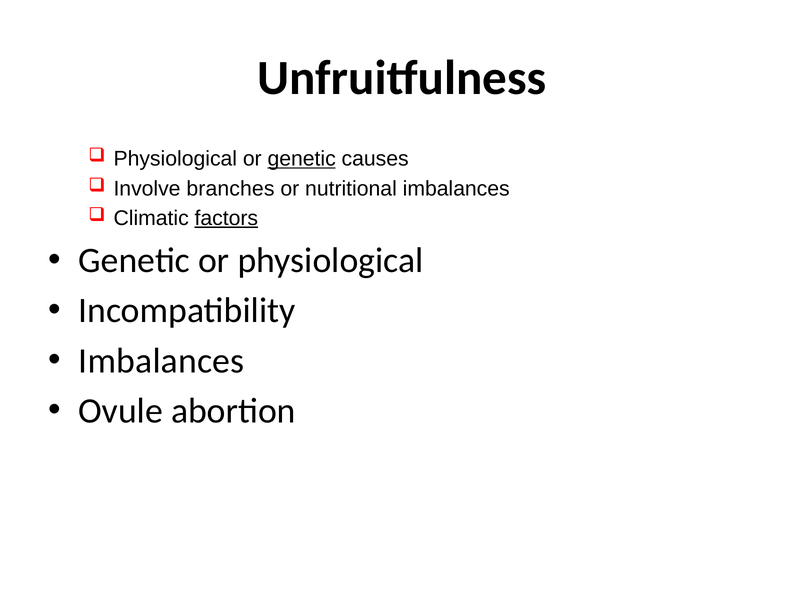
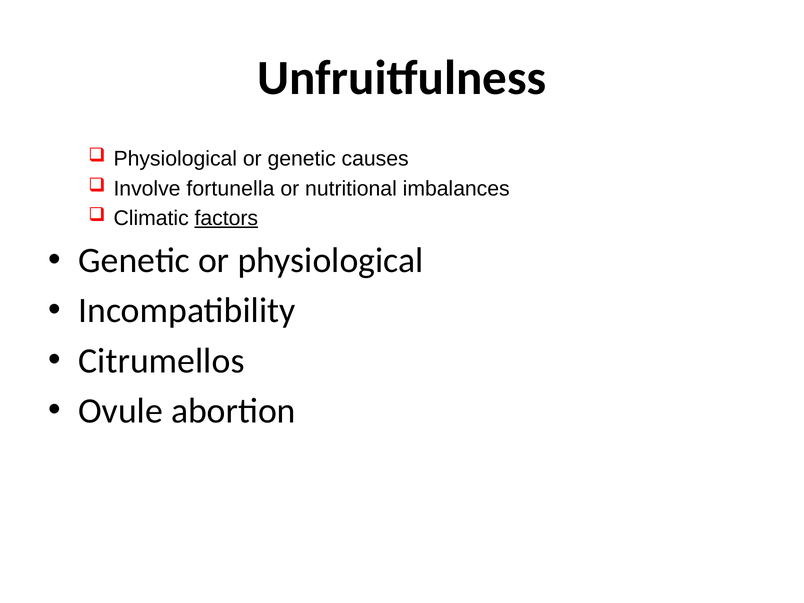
genetic at (302, 159) underline: present -> none
branches: branches -> fortunella
Imbalances at (161, 361): Imbalances -> Citrumellos
